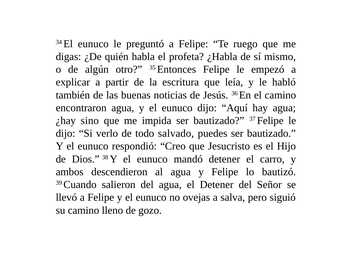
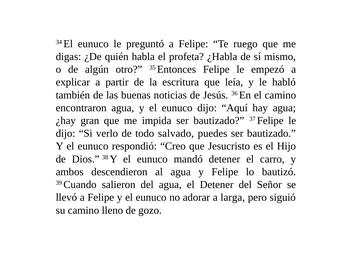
sino: sino -> gran
ovejas: ovejas -> adorar
salva: salva -> larga
